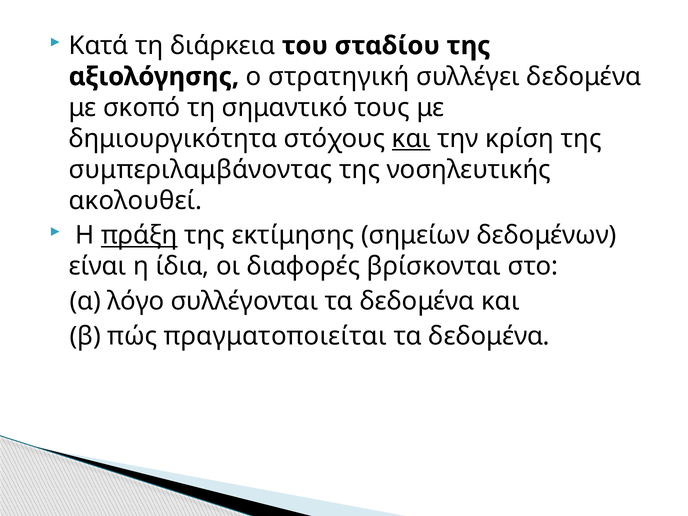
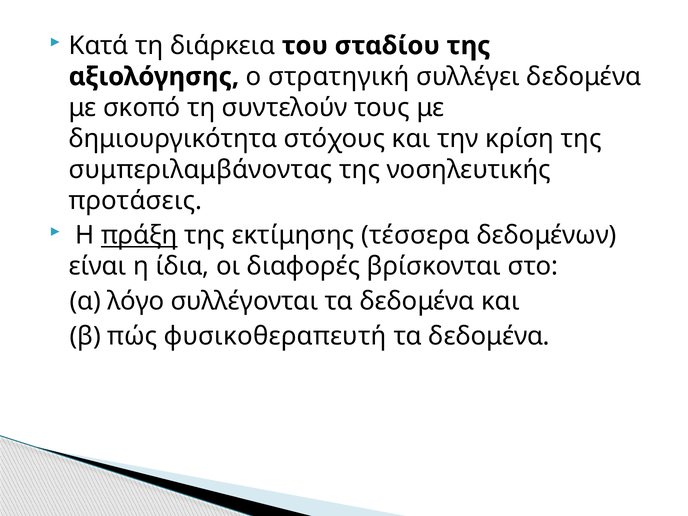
σημαντικό: σημαντικό -> συντελούν
και at (411, 139) underline: present -> none
ακολουθεί: ακολουθεί -> προτάσεις
σημείων: σημείων -> τέσσερα
πραγματοποιείται: πραγματοποιείται -> φυσικοθεραπευτή
